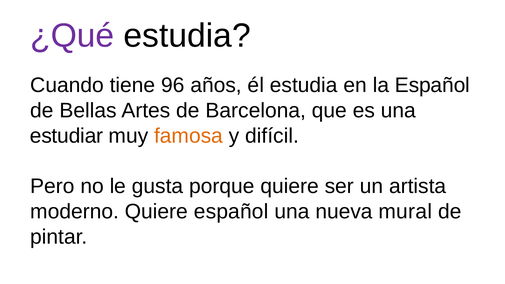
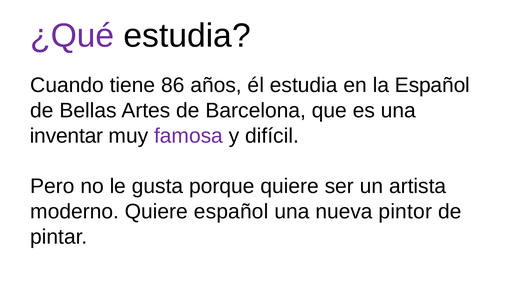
96: 96 -> 86
estudiar: estudiar -> inventar
famosa colour: orange -> purple
mural: mural -> pintor
